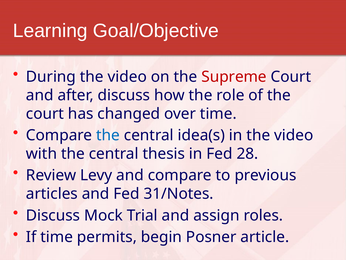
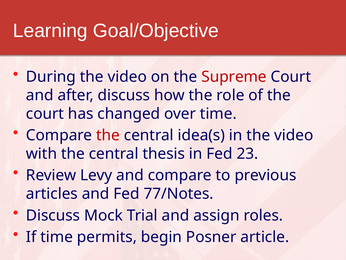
the at (108, 135) colour: blue -> red
28: 28 -> 23
31/Notes: 31/Notes -> 77/Notes
